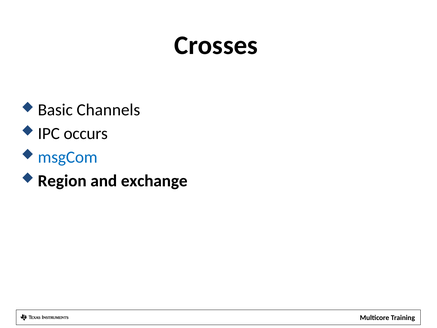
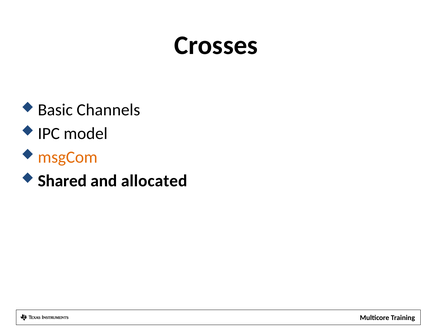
occurs: occurs -> model
msgCom colour: blue -> orange
Region: Region -> Shared
exchange: exchange -> allocated
